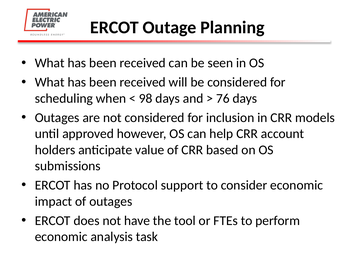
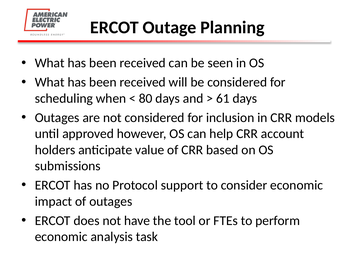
98: 98 -> 80
76: 76 -> 61
